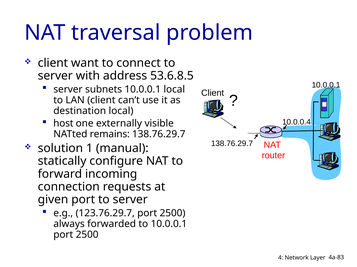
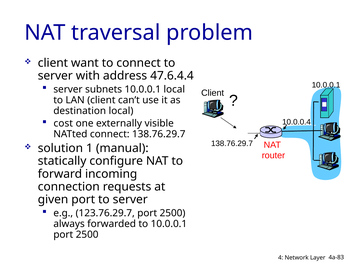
53.6.8.5: 53.6.8.5 -> 47.6.4.4
host: host -> cost
NATted remains: remains -> connect
